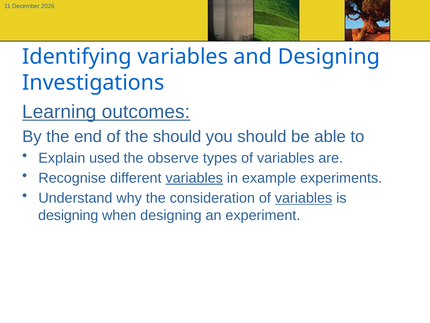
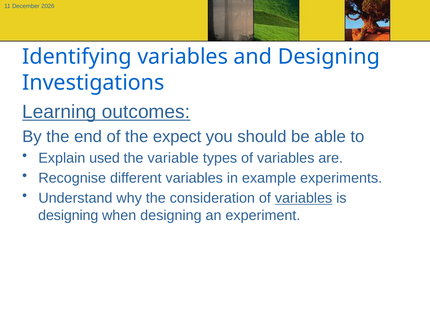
the should: should -> expect
observe: observe -> variable
variables at (194, 178) underline: present -> none
